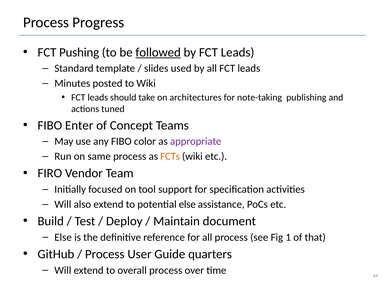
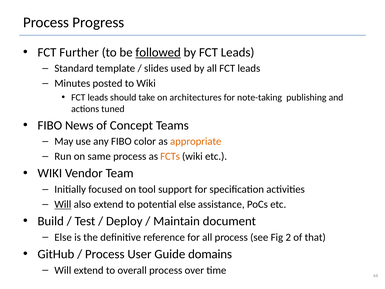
Pushing: Pushing -> Further
Enter: Enter -> News
appropriate colour: purple -> orange
FIRO at (50, 173): FIRO -> WIKI
Will at (63, 204) underline: none -> present
1: 1 -> 2
quarters: quarters -> domains
